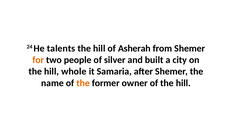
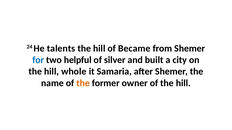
Asherah: Asherah -> Became
for colour: orange -> blue
people: people -> helpful
